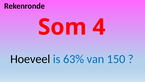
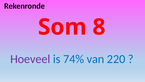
4: 4 -> 8
Hoeveel colour: black -> purple
63%: 63% -> 74%
150: 150 -> 220
